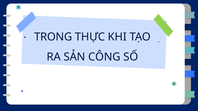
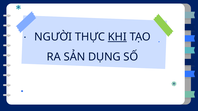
TRONG: TRONG -> NGƯỜI
KHI underline: none -> present
CÔNG: CÔNG -> DỤNG
